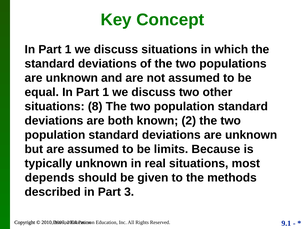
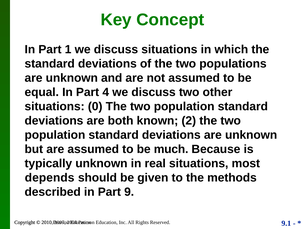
equal In Part 1: 1 -> 4
8: 8 -> 0
limits: limits -> much
3: 3 -> 9
